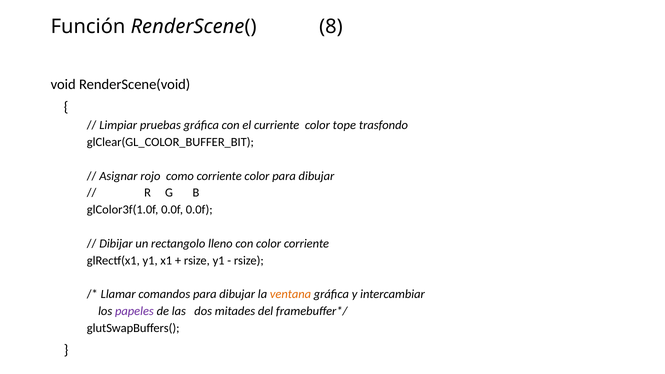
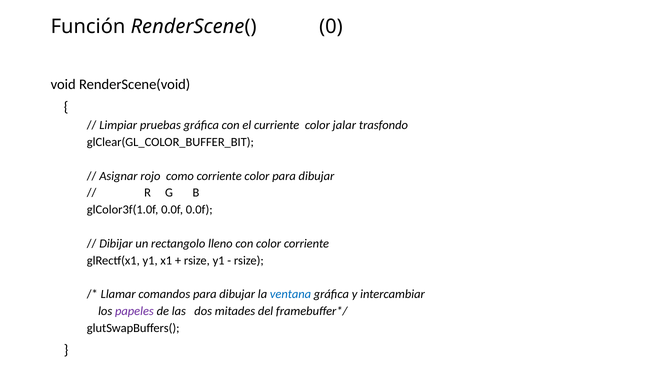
8: 8 -> 0
tope: tope -> jalar
ventana colour: orange -> blue
